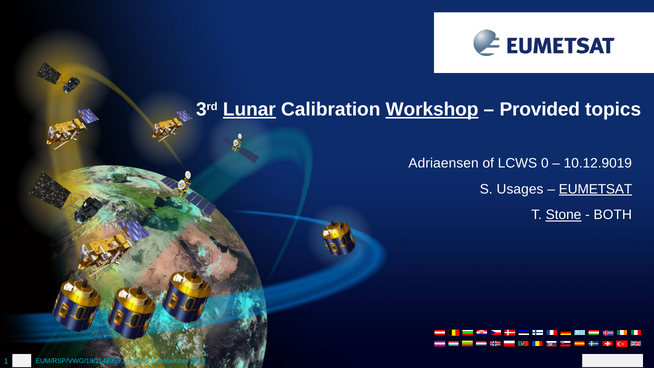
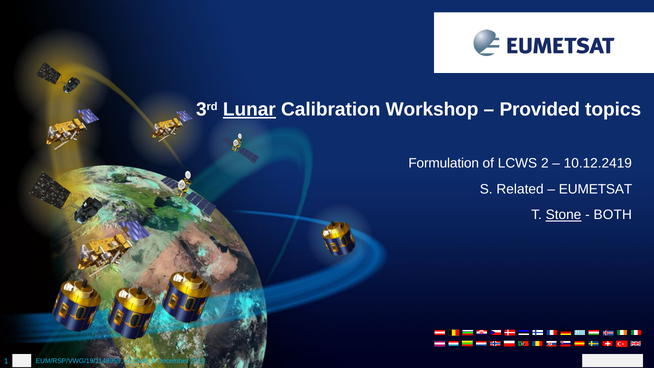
Workshop underline: present -> none
Adriaensen: Adriaensen -> Formulation
0: 0 -> 2
10.12.9019: 10.12.9019 -> 10.12.2419
Usages: Usages -> Related
EUMETSAT underline: present -> none
